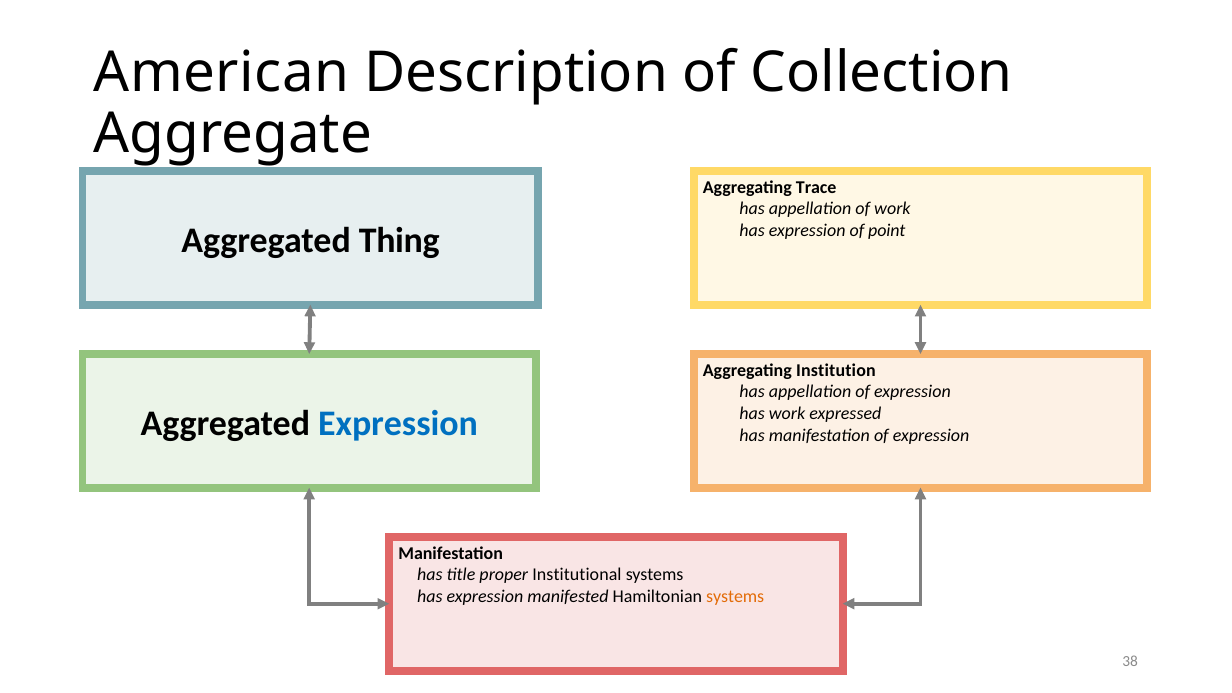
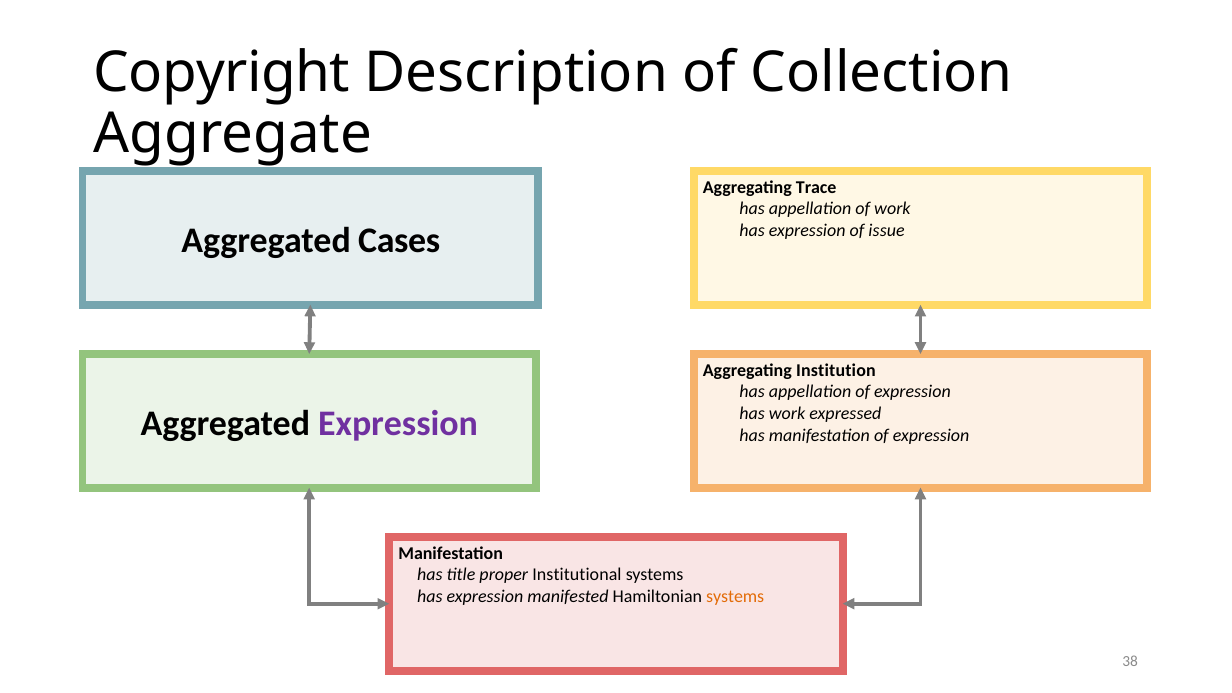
American: American -> Copyright
point: point -> issue
Thing: Thing -> Cases
Expression at (398, 423) colour: blue -> purple
